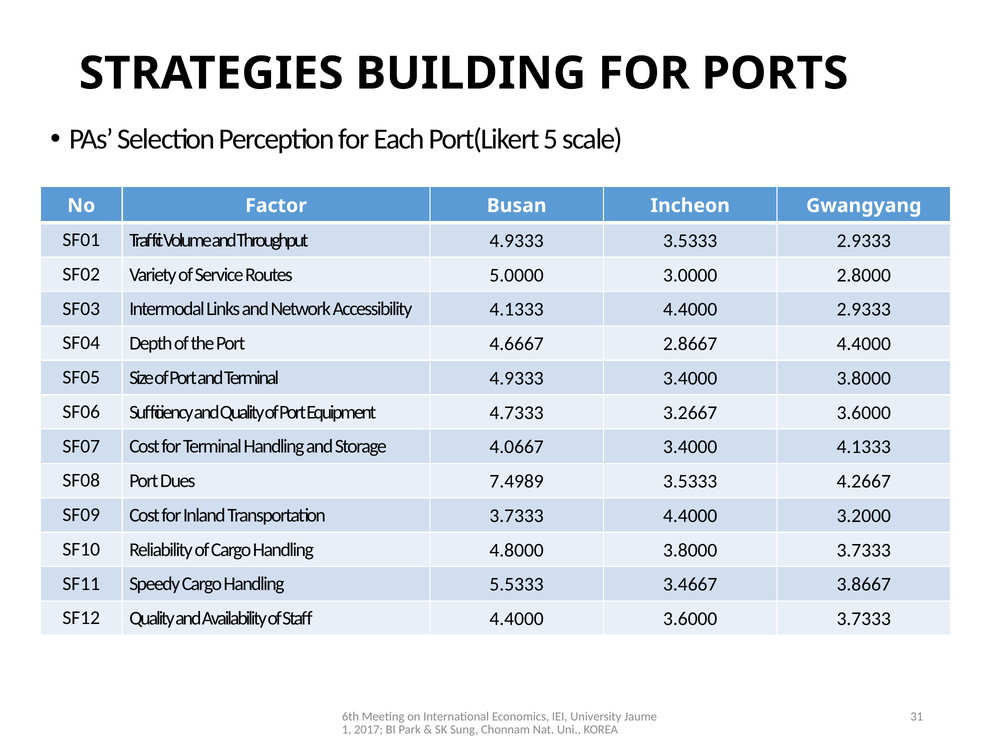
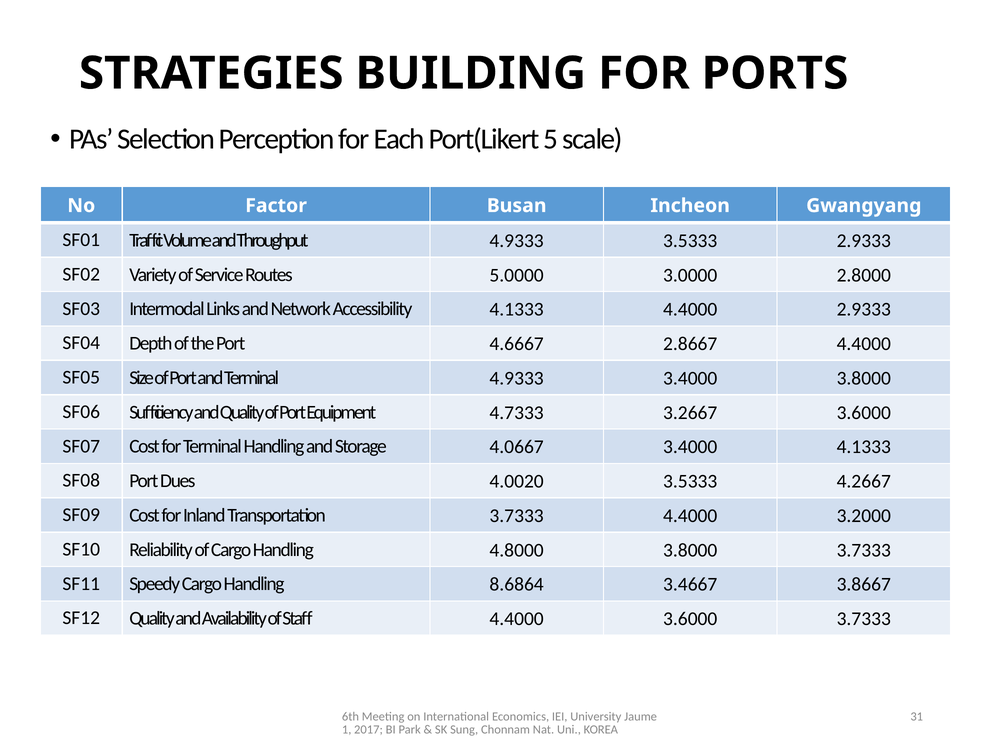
7.4989: 7.4989 -> 4.0020
5.5333: 5.5333 -> 8.6864
